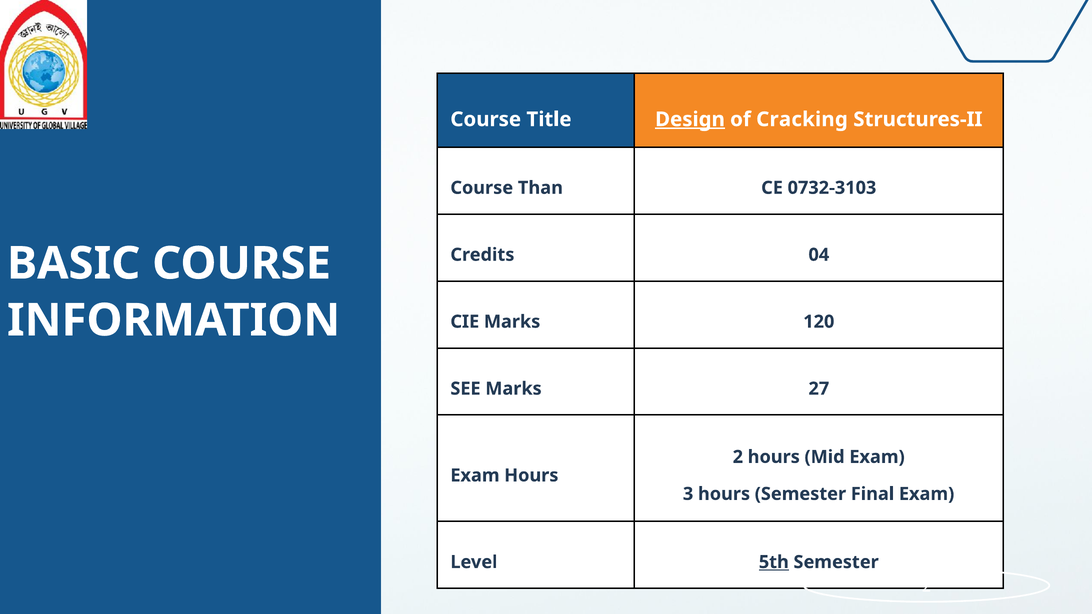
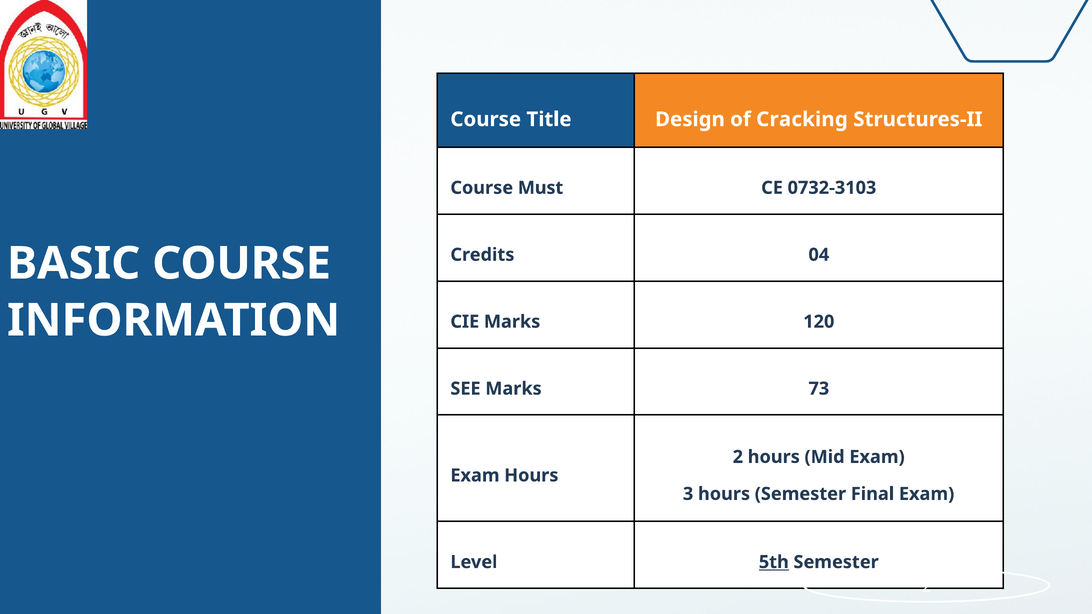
Design underline: present -> none
Than: Than -> Must
27: 27 -> 73
